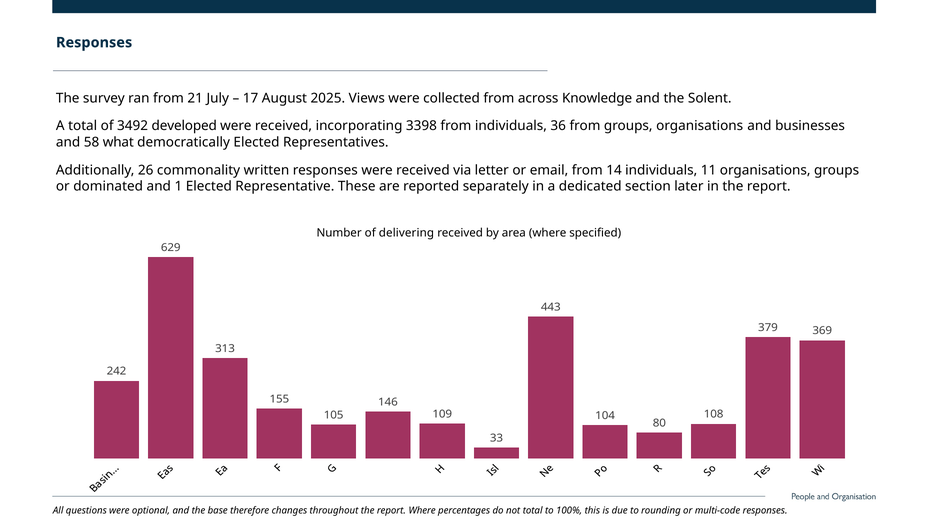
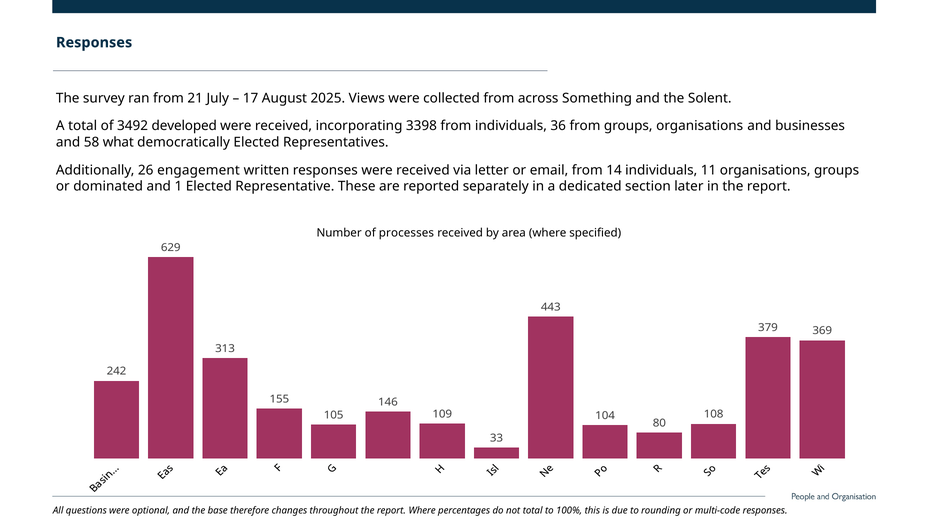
Knowledge: Knowledge -> Something
commonality: commonality -> engagement
delivering: delivering -> processes
